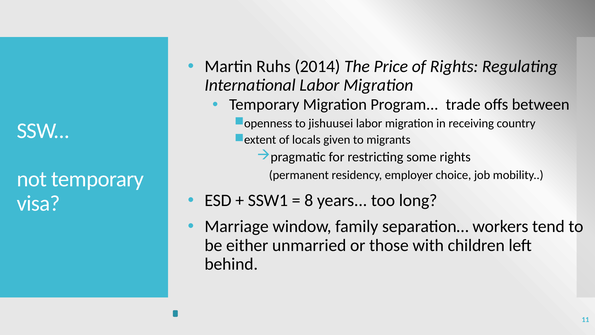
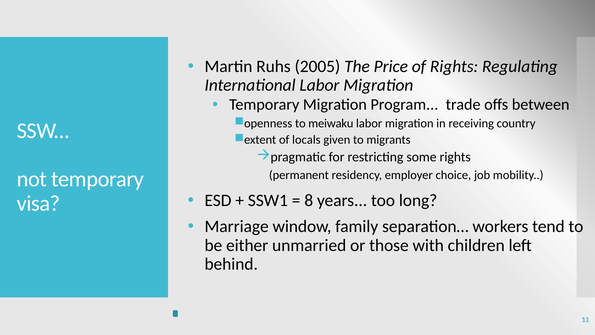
2014: 2014 -> 2005
jishuusei: jishuusei -> meiwaku
